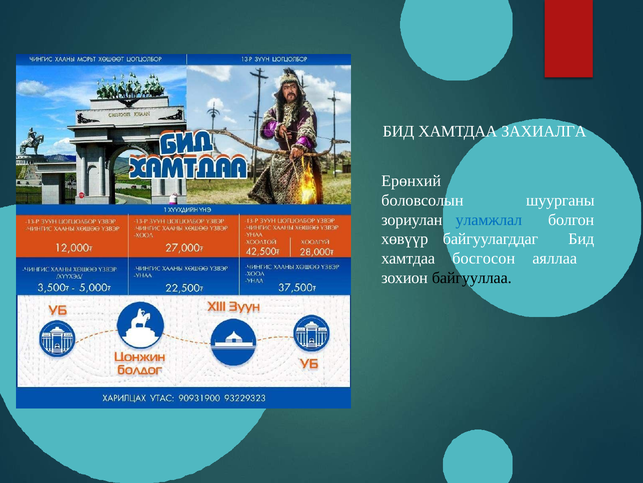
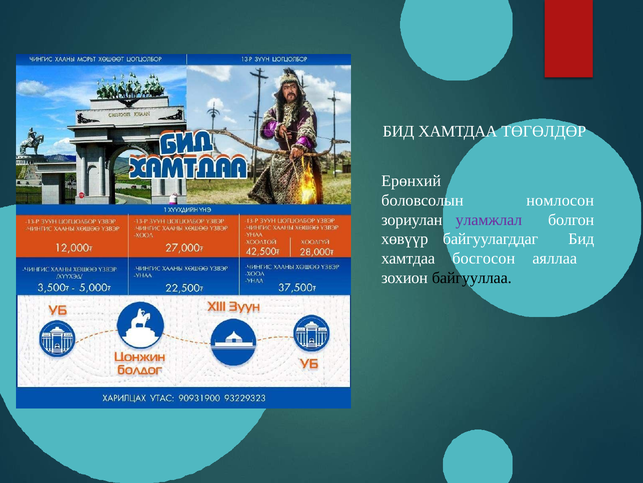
ЗАХИАЛГА: ЗАХИАЛГА -> ТӨГӨЛДӨР
шуурганы: шуурганы -> номлосон
уламжлал colour: blue -> purple
